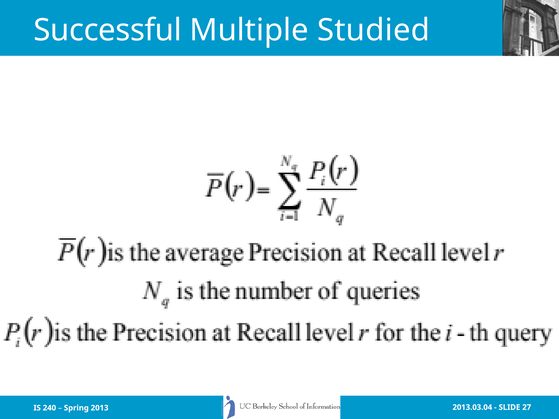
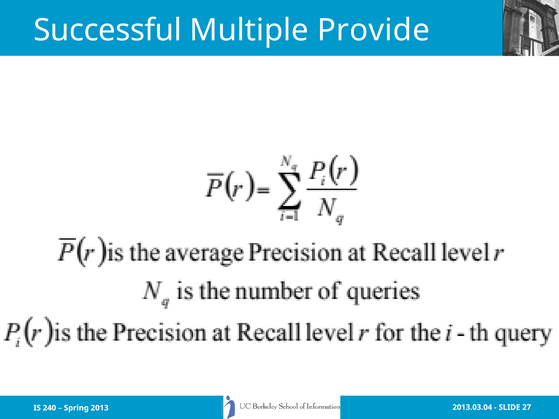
Studied: Studied -> Provide
